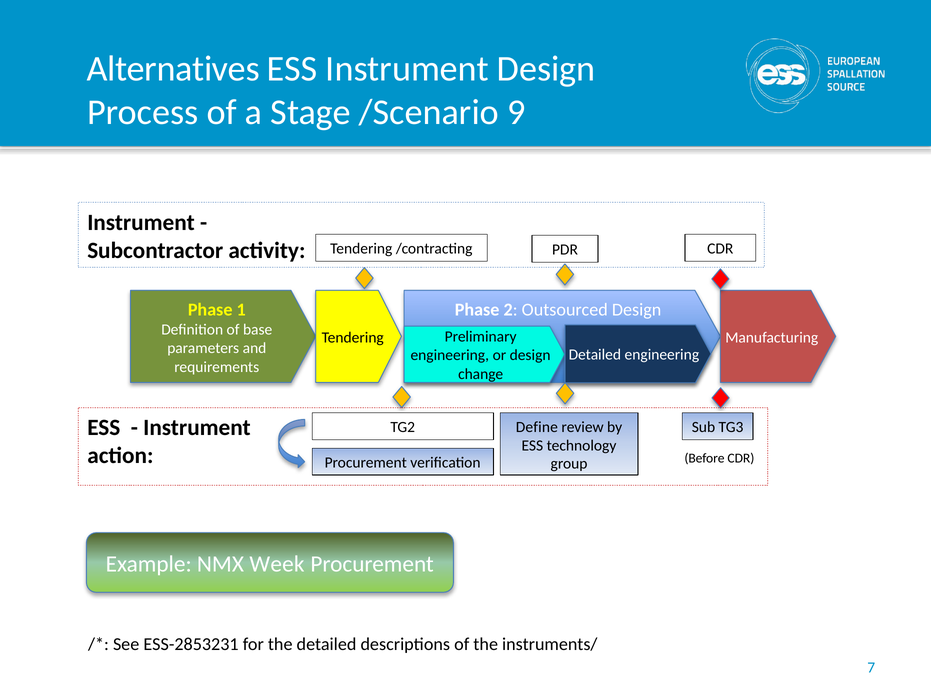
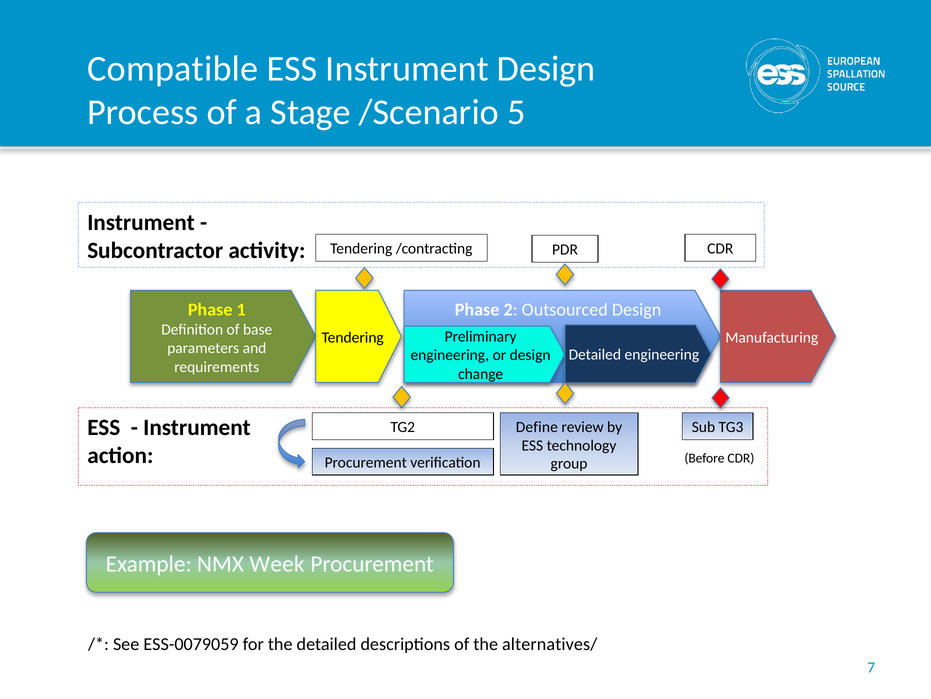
Alternatives: Alternatives -> Compatible
9: 9 -> 5
ESS-2853231: ESS-2853231 -> ESS-0079059
instruments/: instruments/ -> alternatives/
